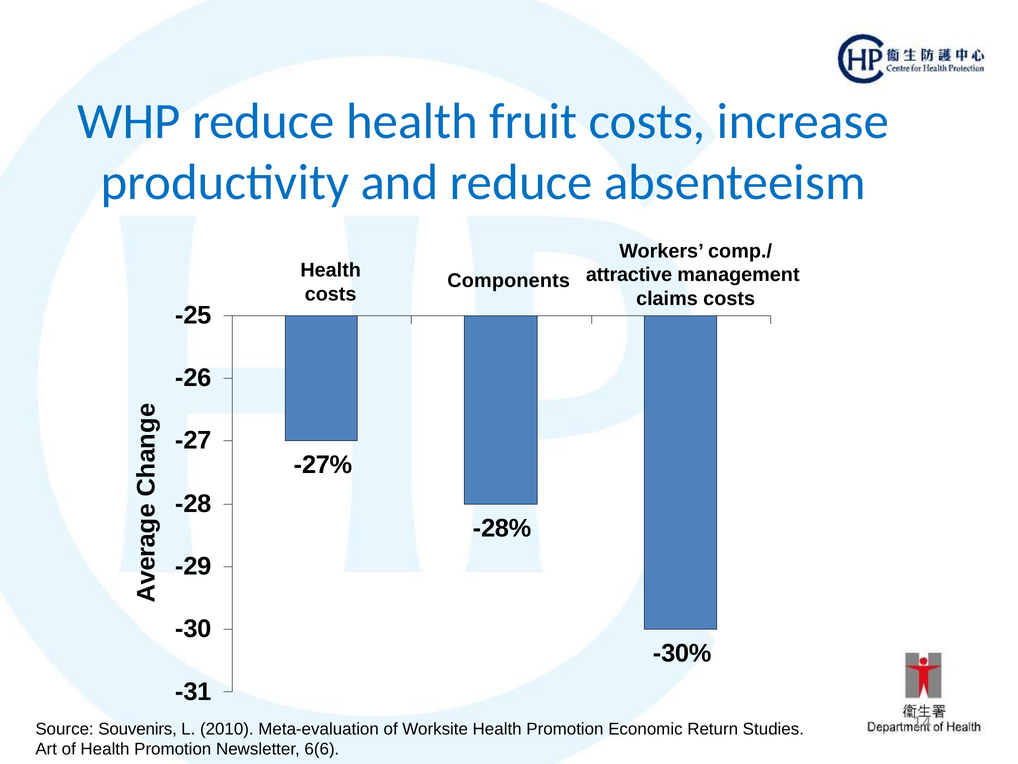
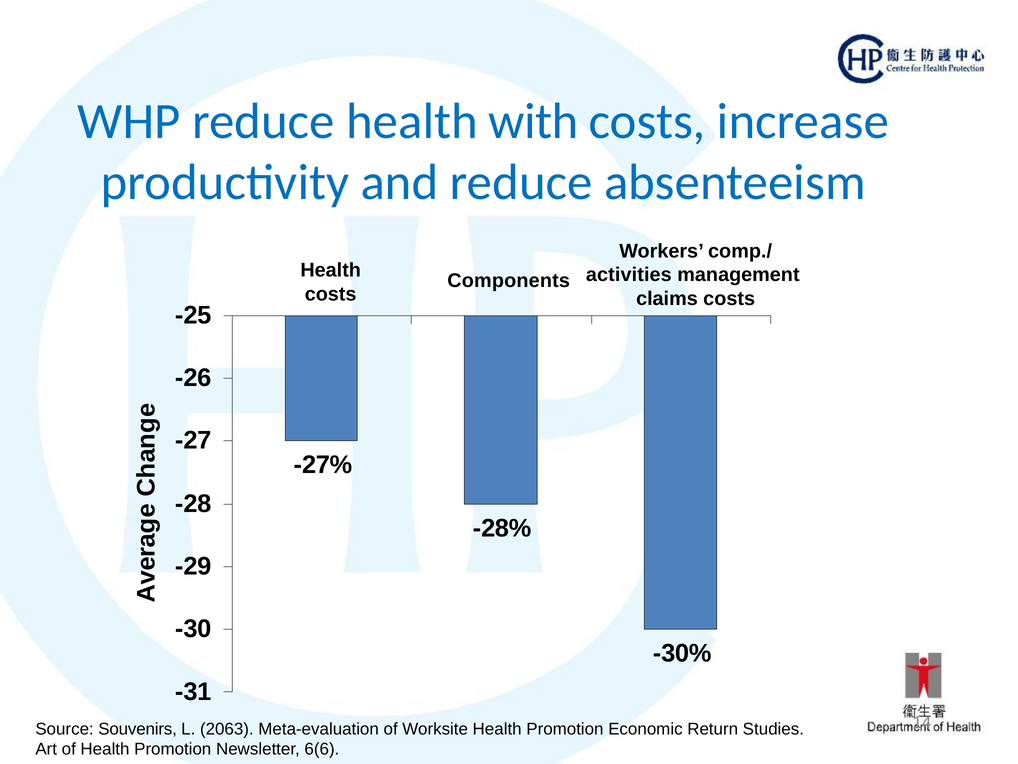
fruit: fruit -> with
attractive: attractive -> activities
2010: 2010 -> 2063
